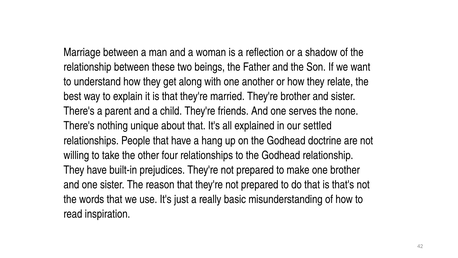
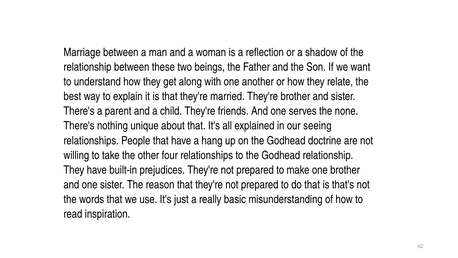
settled: settled -> seeing
